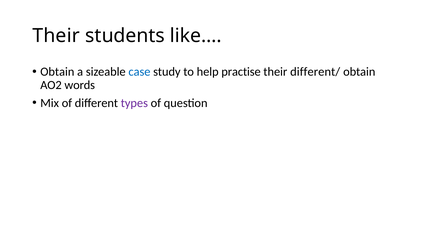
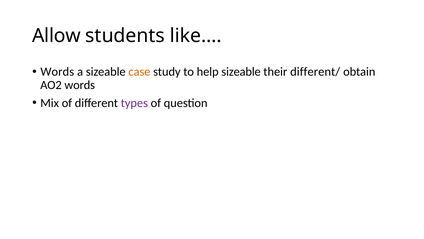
Their at (56, 36): Their -> Allow
Obtain at (57, 72): Obtain -> Words
case colour: blue -> orange
help practise: practise -> sizeable
